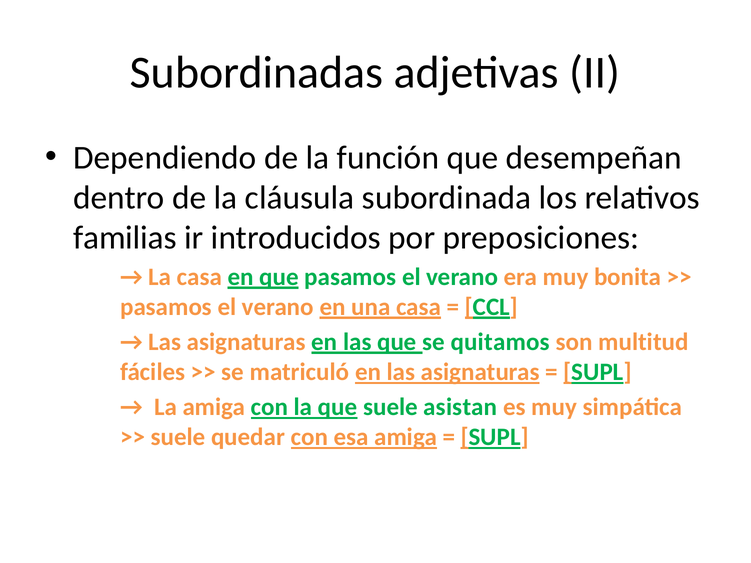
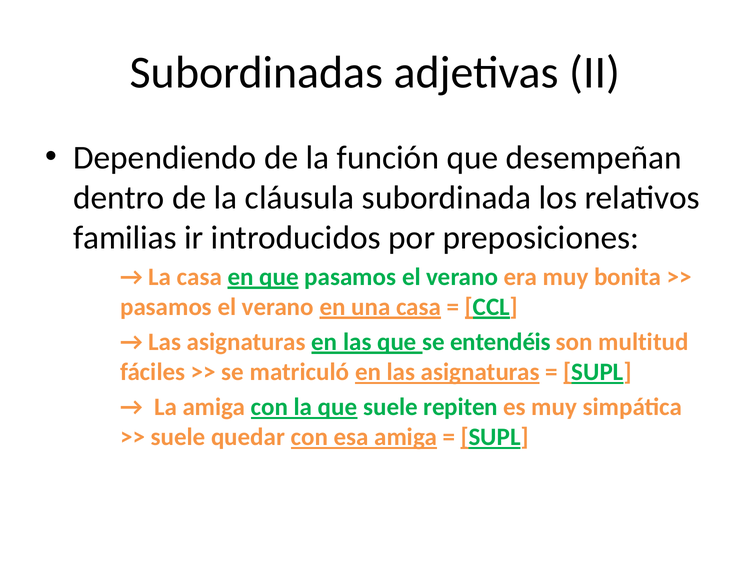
quitamos: quitamos -> entendéis
asistan: asistan -> repiten
